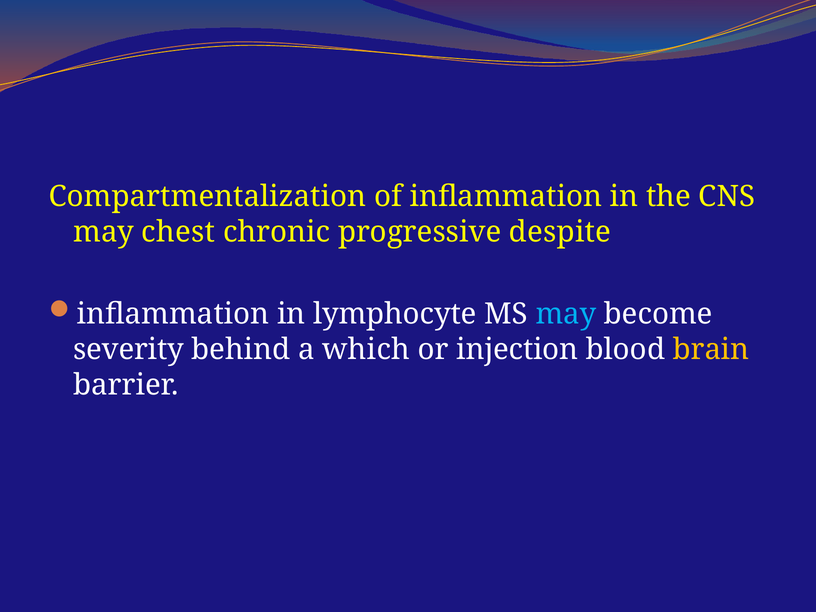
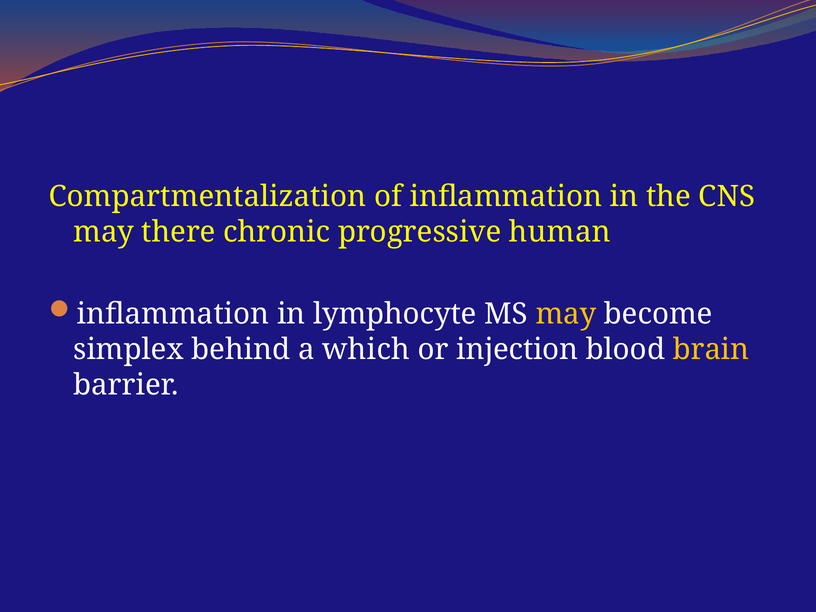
chest: chest -> there
despite: despite -> human
may at (566, 314) colour: light blue -> yellow
severity: severity -> simplex
